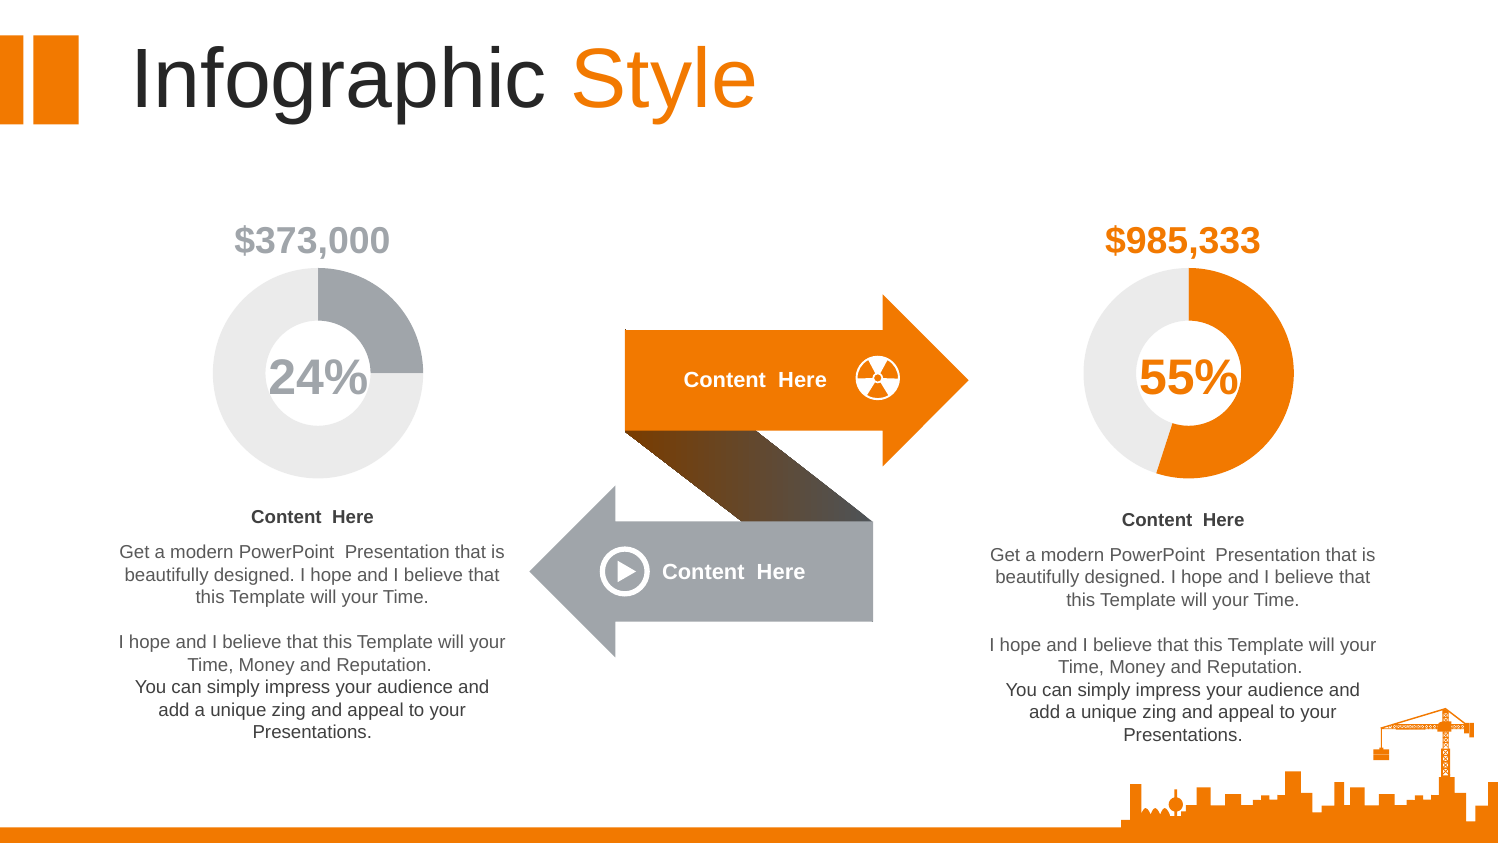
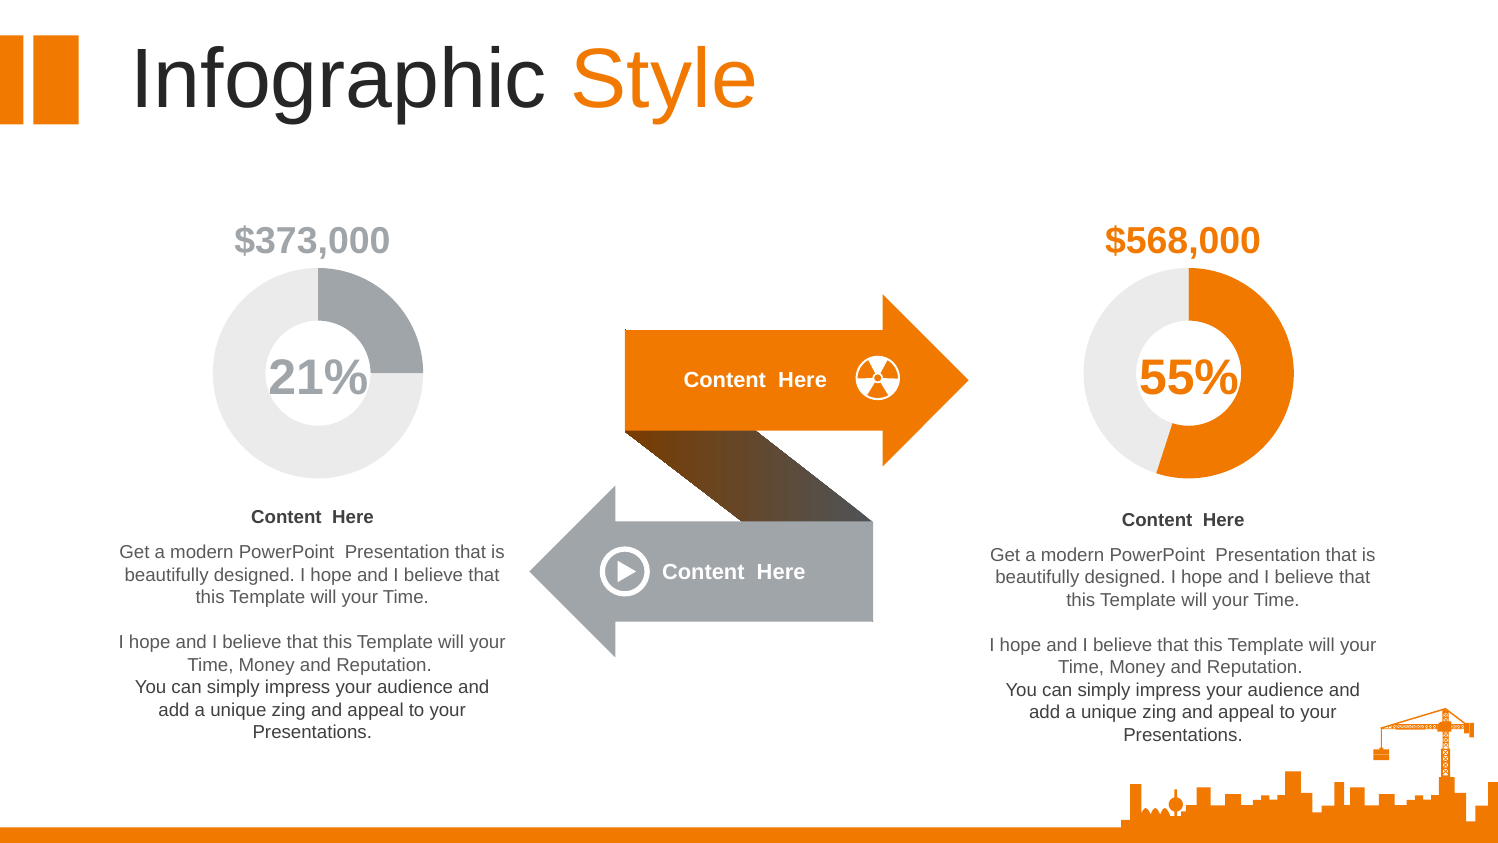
$985,333: $985,333 -> $568,000
24%: 24% -> 21%
